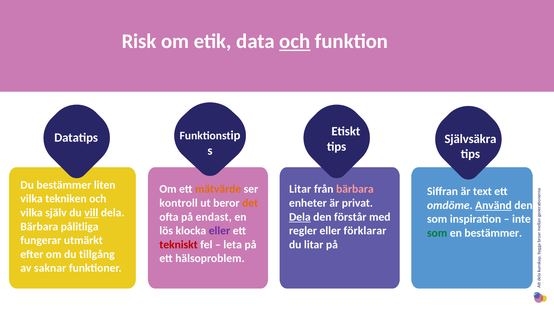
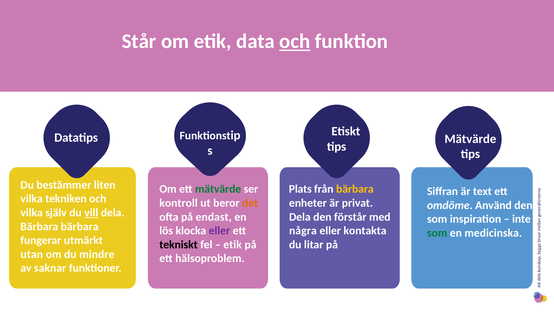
Risk: Risk -> Står
Självsäkra at (470, 139): Självsäkra -> Mätvärde
mätvärde at (218, 189) colour: orange -> green
Litar at (300, 189): Litar -> Plats
bärbara at (355, 189) colour: pink -> yellow
Använd underline: present -> none
Dela at (300, 217) underline: present -> none
Bärbara pålitliga: pålitliga -> bärbara
regler: regler -> några
förklarar: förklarar -> kontakta
en bestämmer: bestämmer -> medicinska
tekniskt colour: red -> black
leta at (233, 244): leta -> etik
efter: efter -> utan
tillgång: tillgång -> mindre
